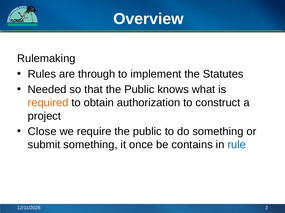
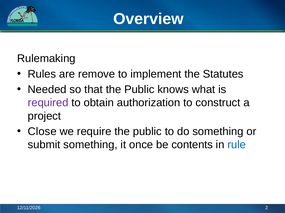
through: through -> remove
required colour: orange -> purple
contains: contains -> contents
